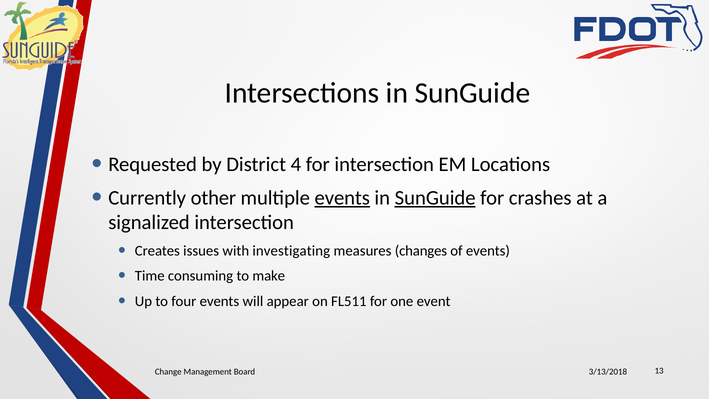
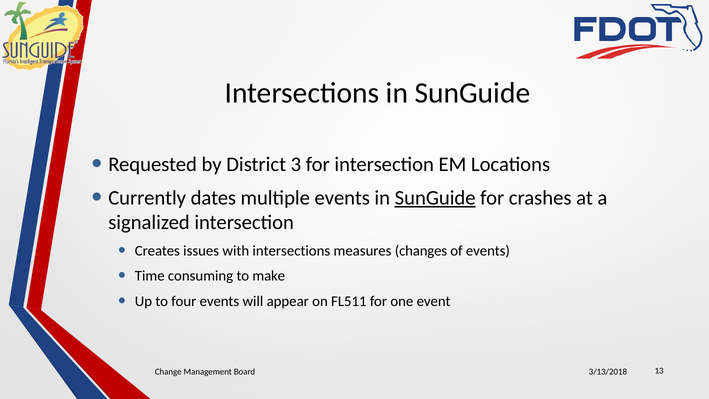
4: 4 -> 3
other: other -> dates
events at (342, 198) underline: present -> none
with investigating: investigating -> intersections
